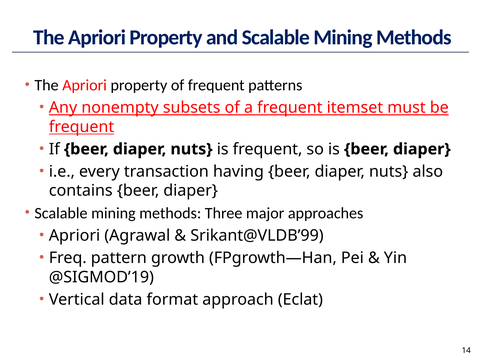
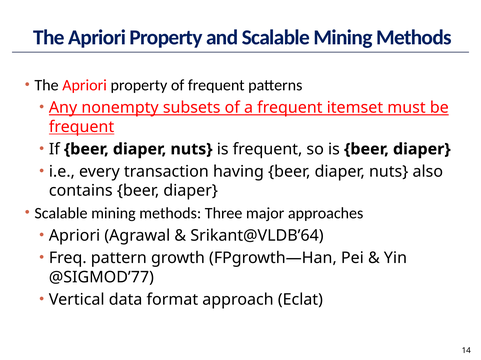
Srikant@VLDB’99: Srikant@VLDB’99 -> Srikant@VLDB’64
@SIGMOD’19: @SIGMOD’19 -> @SIGMOD’77
